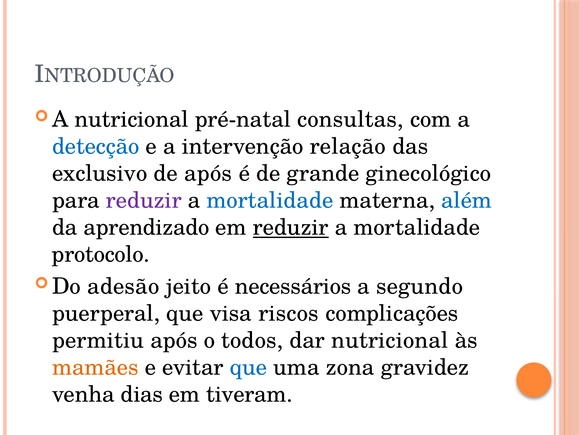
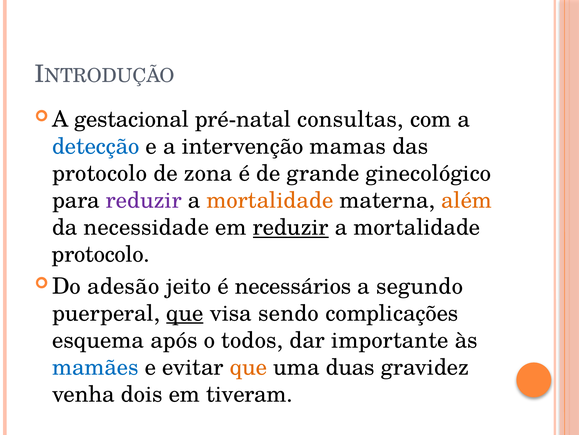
nutricional at (132, 119): nutricional -> gestacional
relação: relação -> mamas
exclusivo at (100, 173): exclusivo -> protocolo
de após: após -> zona
mortalidade at (270, 200) colour: blue -> orange
além colour: blue -> orange
aprendizado: aprendizado -> necessidade
que at (185, 313) underline: none -> present
riscos: riscos -> sendo
permitiu: permitiu -> esquema
dar nutricional: nutricional -> importante
mamães colour: orange -> blue
que at (248, 367) colour: blue -> orange
zona: zona -> duas
dias: dias -> dois
